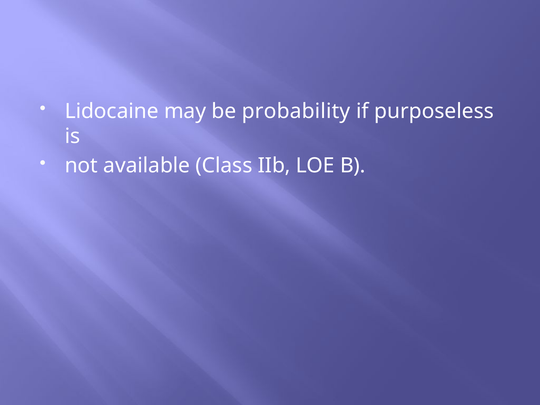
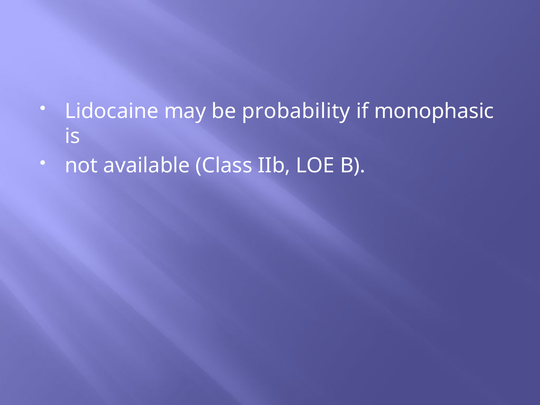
purposeless: purposeless -> monophasic
